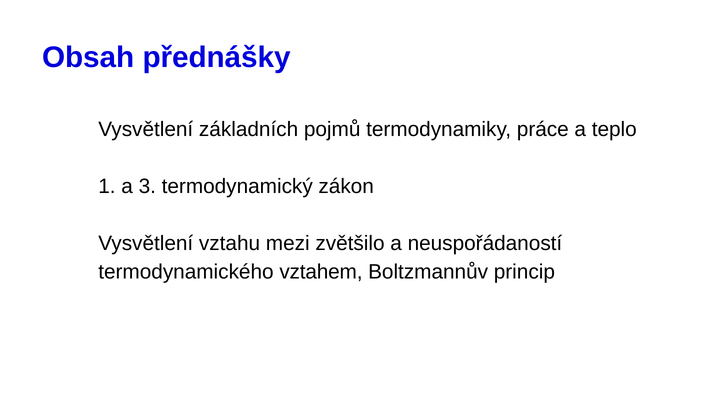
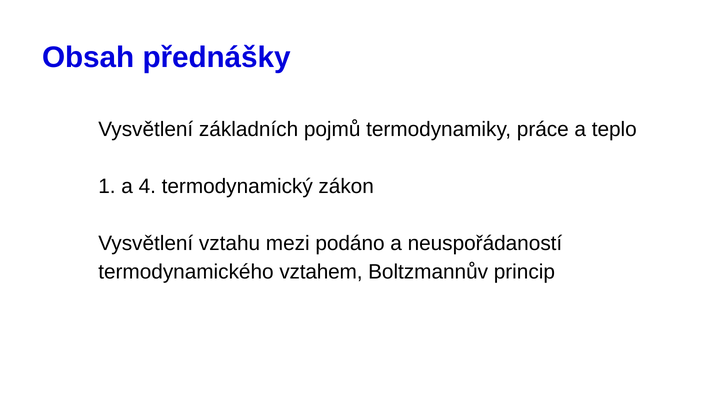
3: 3 -> 4
zvětšilo: zvětšilo -> podáno
